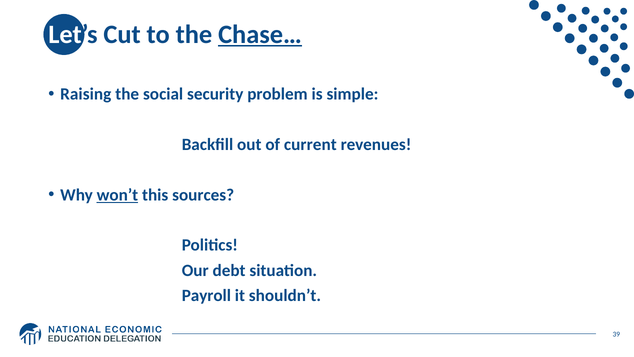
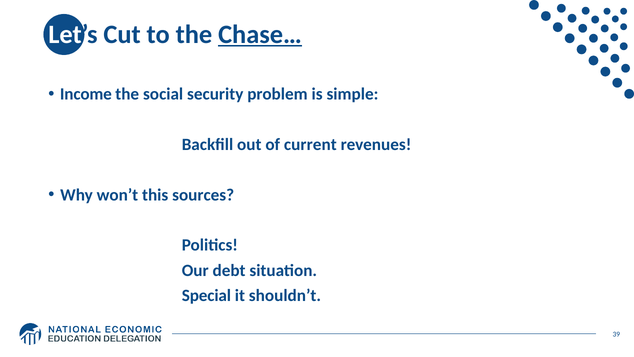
Raising: Raising -> Income
won’t underline: present -> none
Payroll: Payroll -> Special
